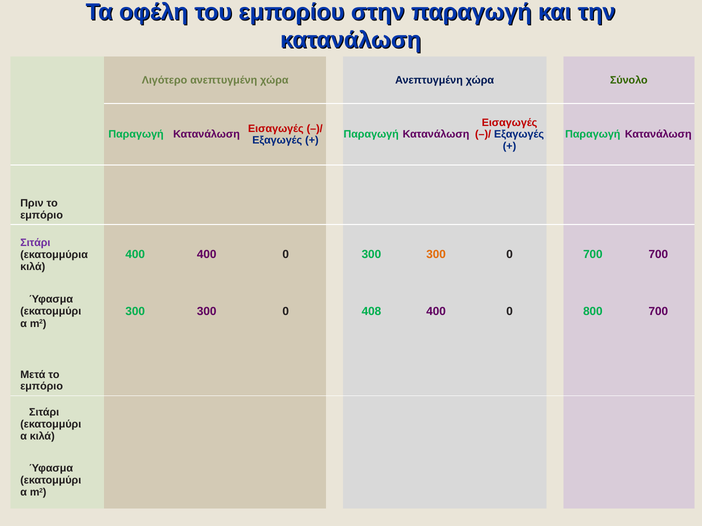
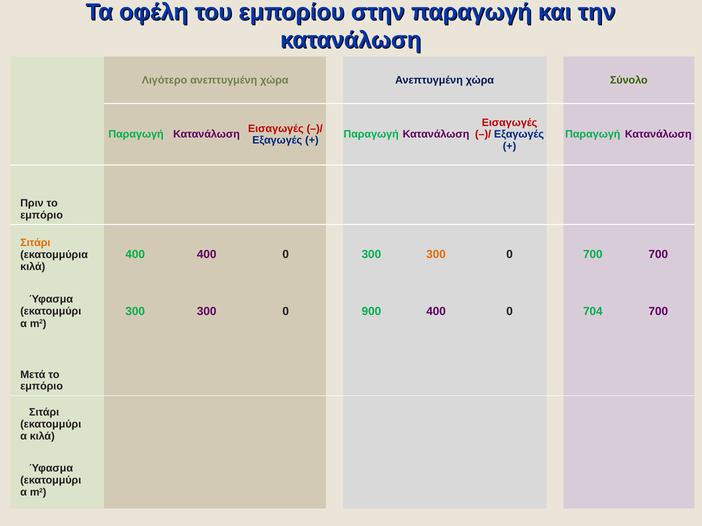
Σιτάρι at (35, 243) colour: purple -> orange
408: 408 -> 900
800: 800 -> 704
